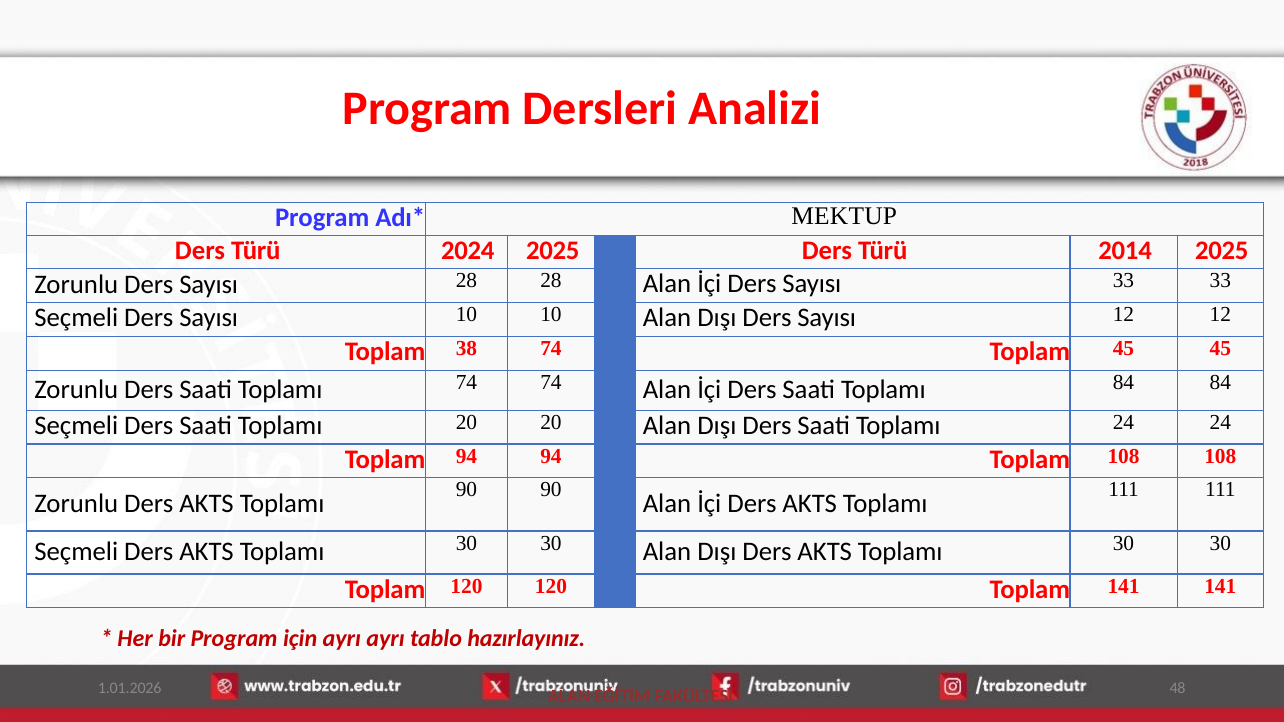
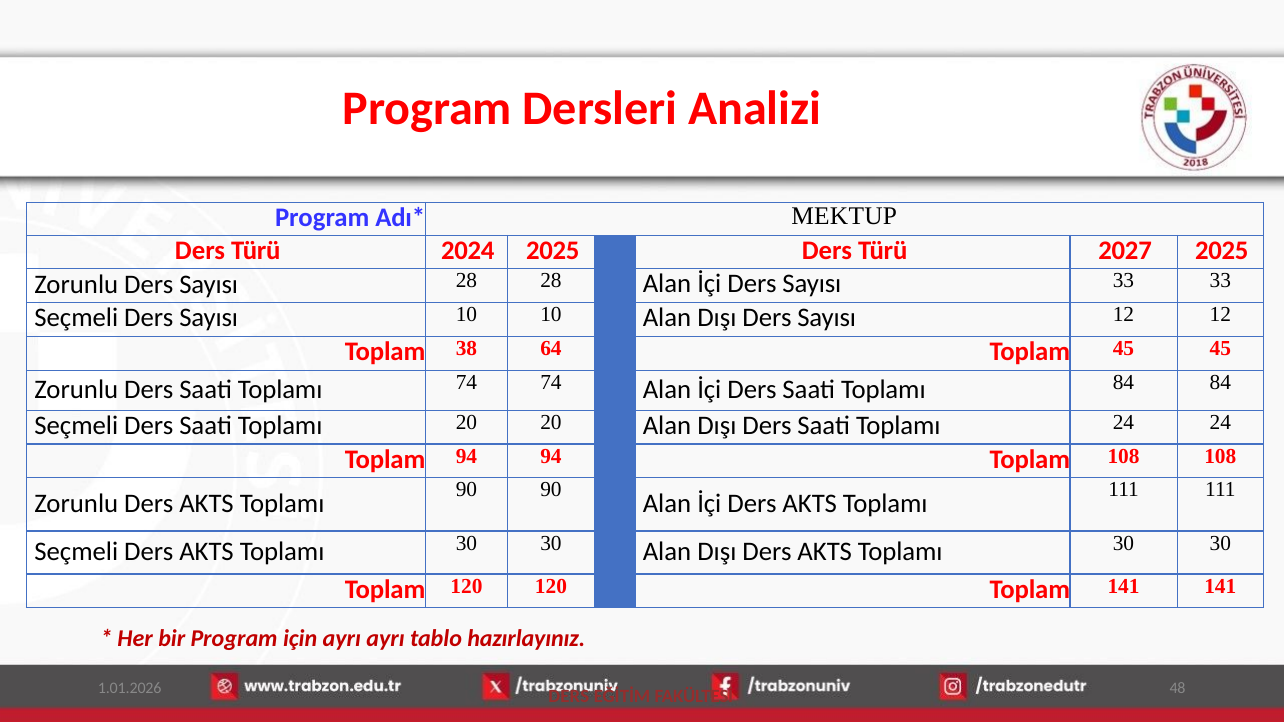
2014: 2014 -> 2027
38 74: 74 -> 64
ALAN at (569, 697): ALAN -> DERS
